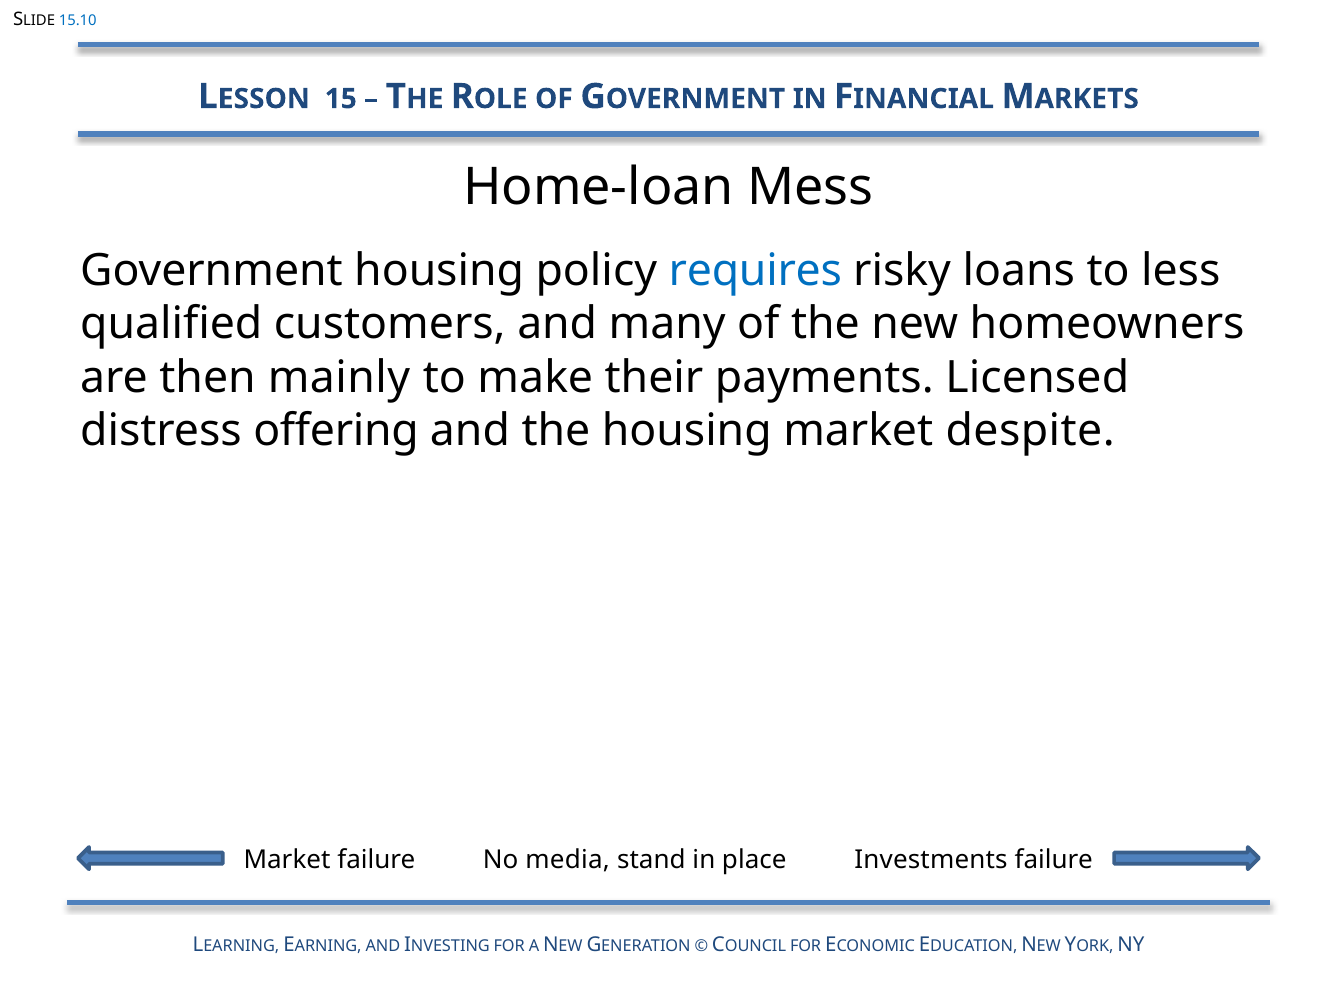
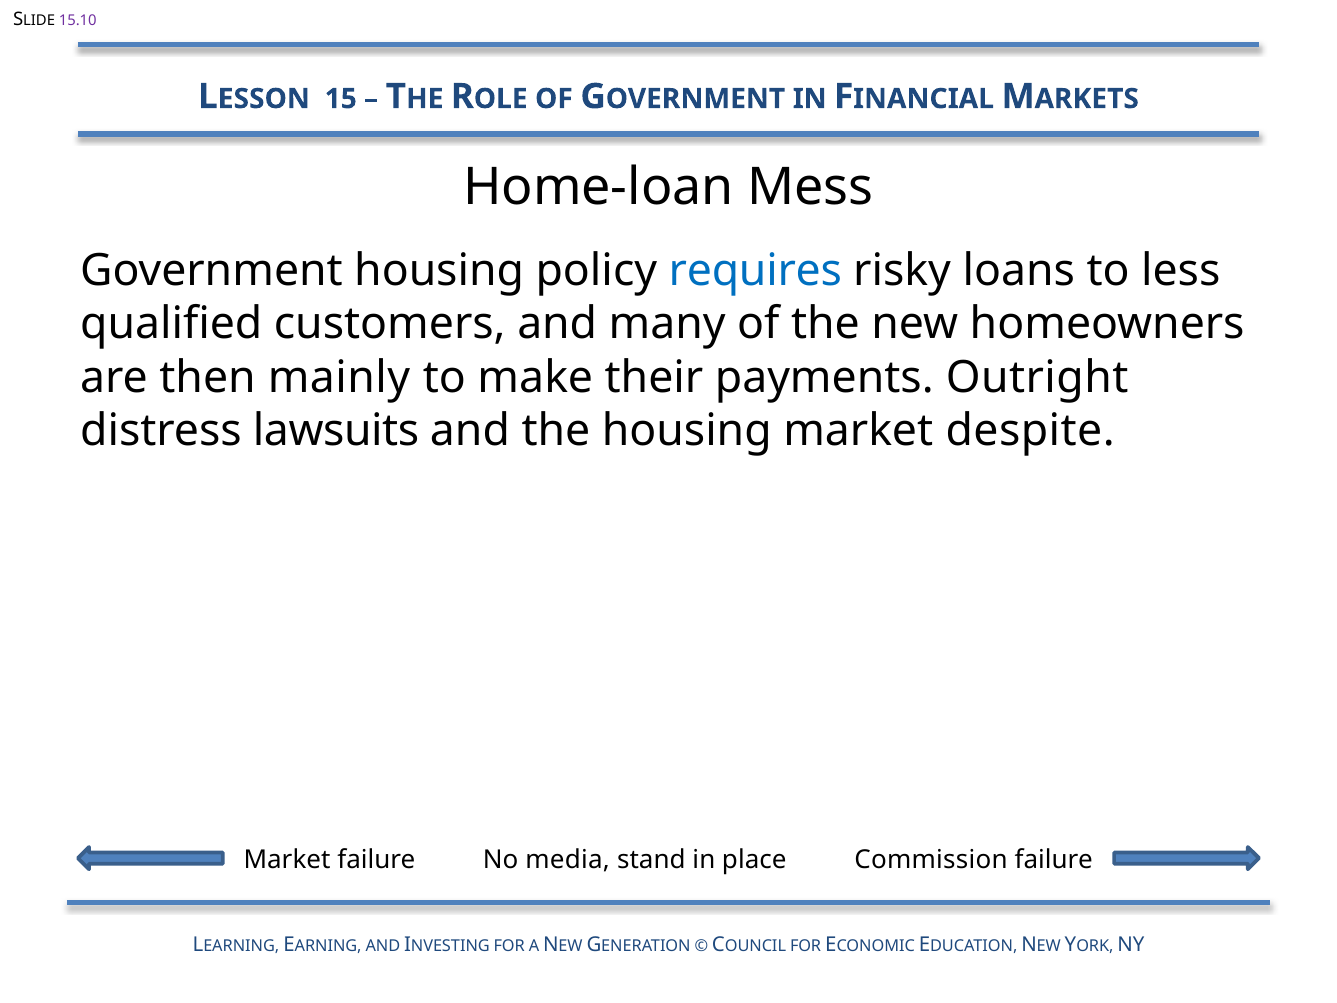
15.10 colour: blue -> purple
Licensed: Licensed -> Outright
offering: offering -> lawsuits
Investments: Investments -> Commission
